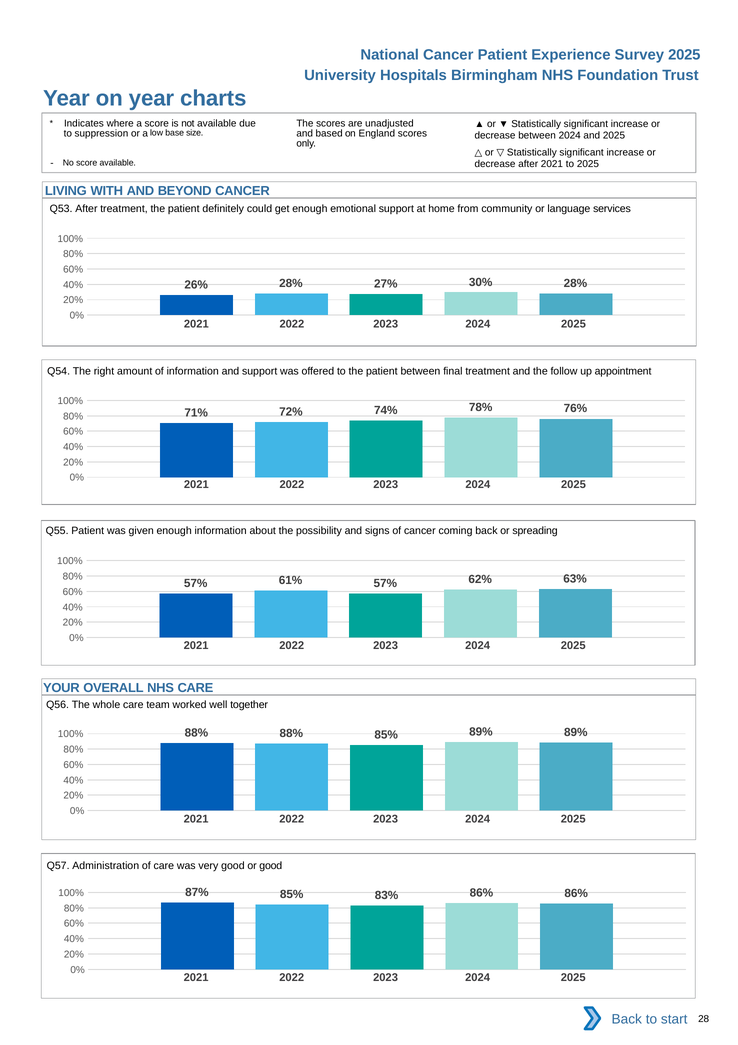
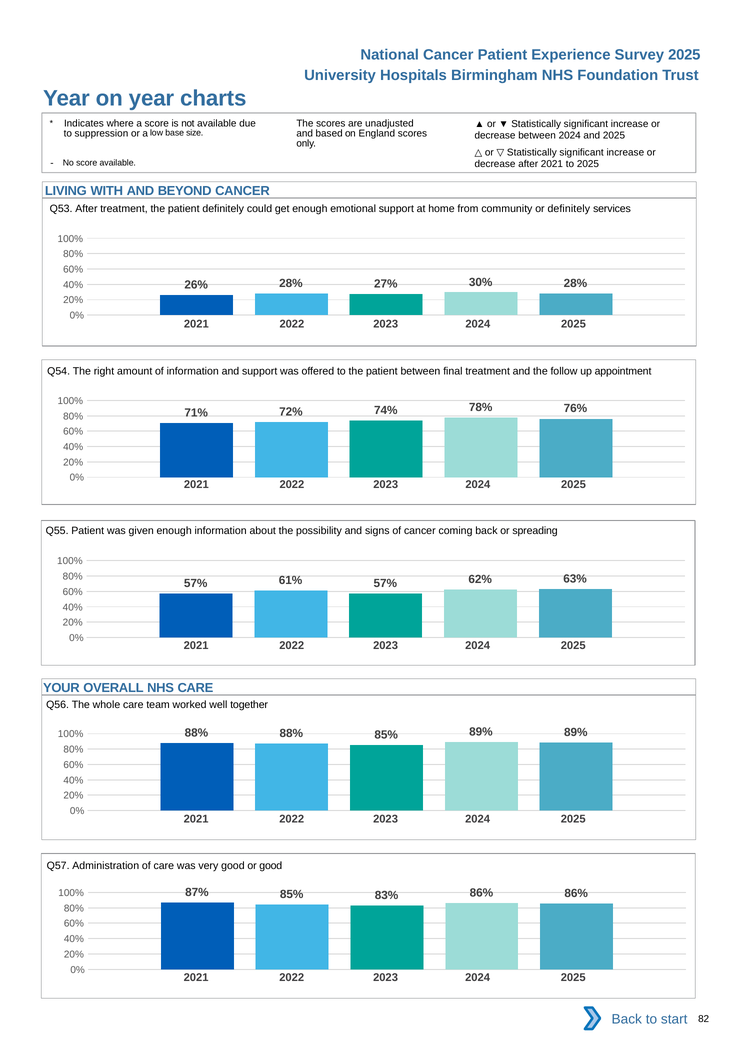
or language: language -> definitely
28: 28 -> 82
